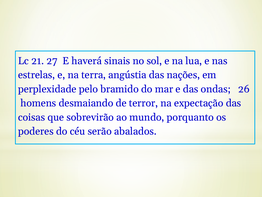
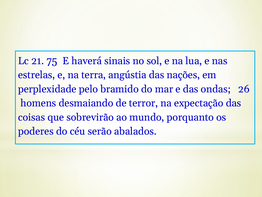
27: 27 -> 75
